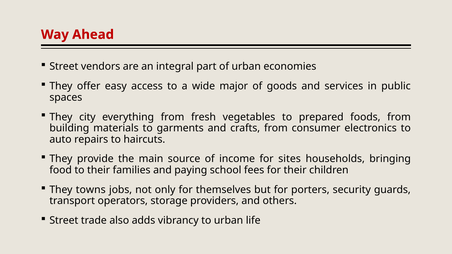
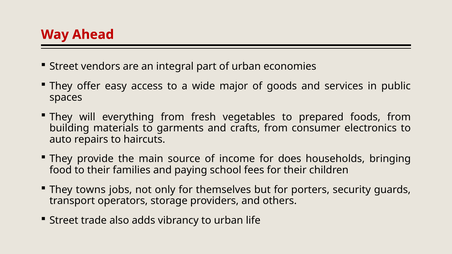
city: city -> will
sites: sites -> does
